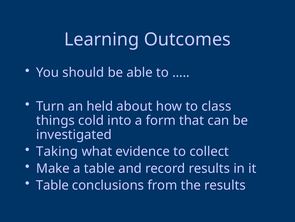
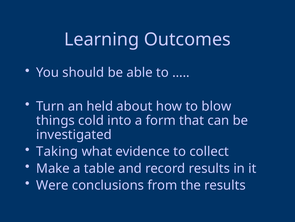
class: class -> blow
Table at (52, 185): Table -> Were
